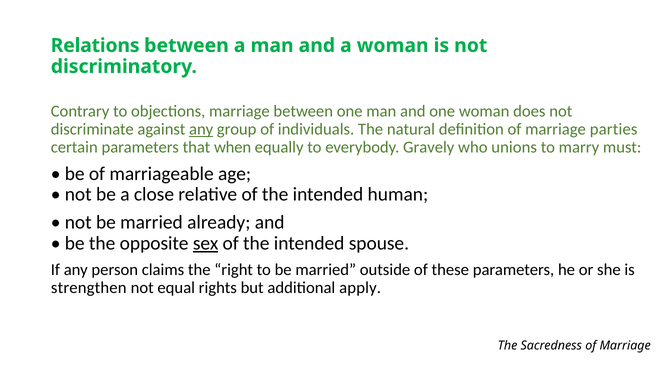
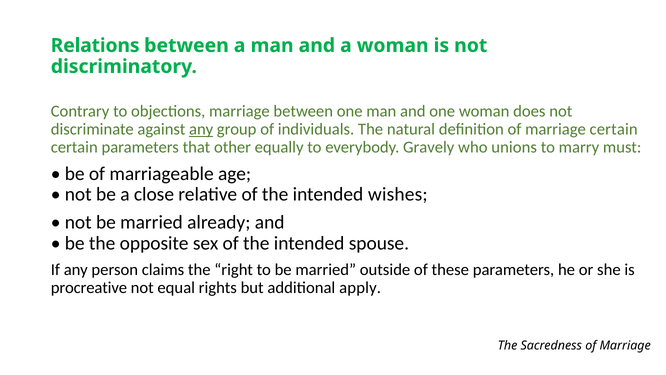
marriage parties: parties -> certain
when: when -> other
human: human -> wishes
sex underline: present -> none
strengthen: strengthen -> procreative
